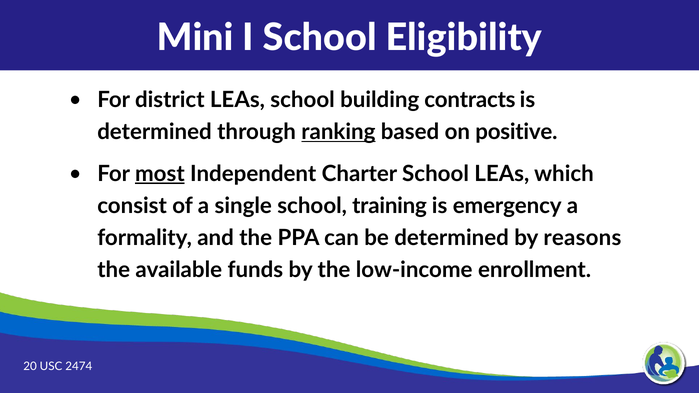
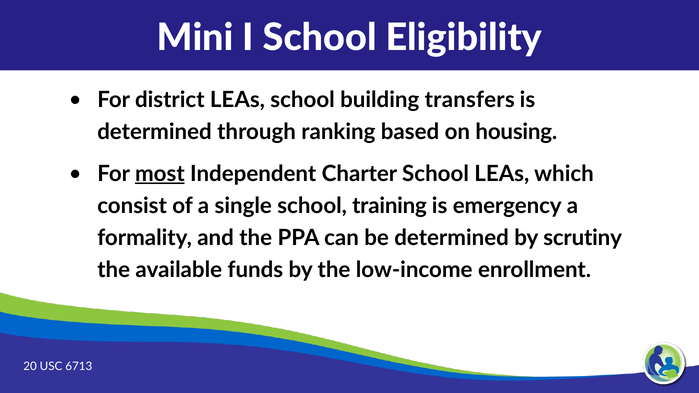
contracts: contracts -> transfers
ranking underline: present -> none
positive: positive -> housing
reasons: reasons -> scrutiny
2474: 2474 -> 6713
